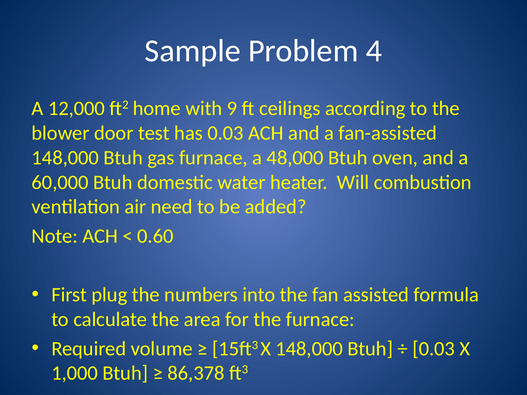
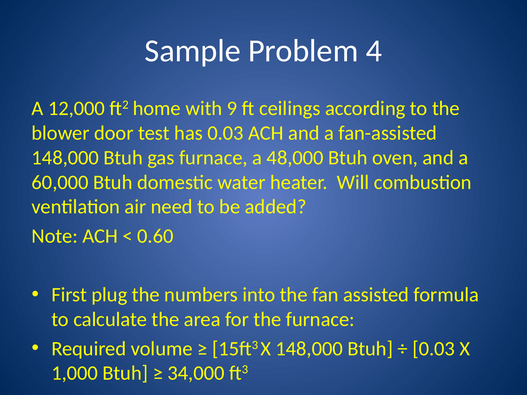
86,378: 86,378 -> 34,000
